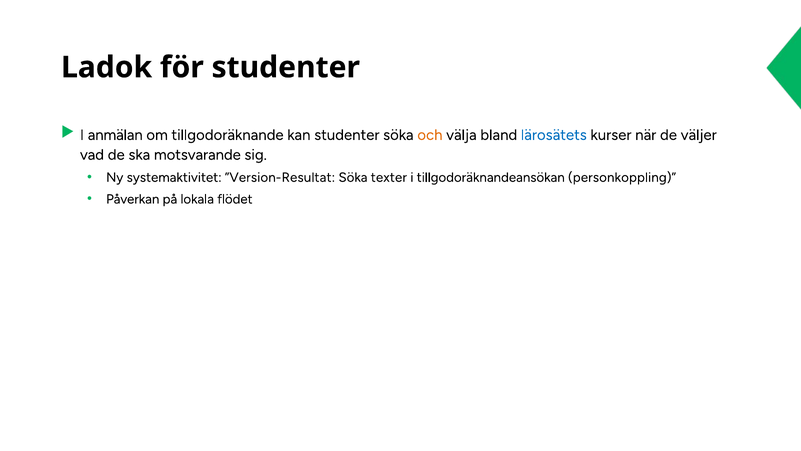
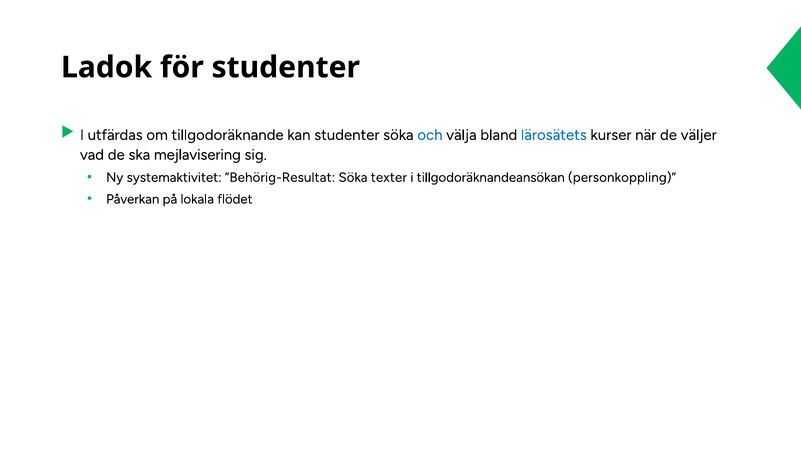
anmälan: anmälan -> utfärdas
och colour: orange -> blue
motsvarande: motsvarande -> mejlavisering
”Version-Resultat: ”Version-Resultat -> ”Behörig-Resultat
